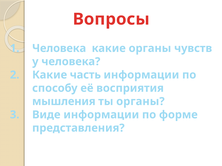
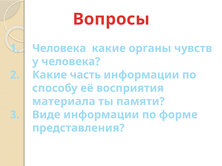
мышления: мышления -> материала
ты органы: органы -> памяти
